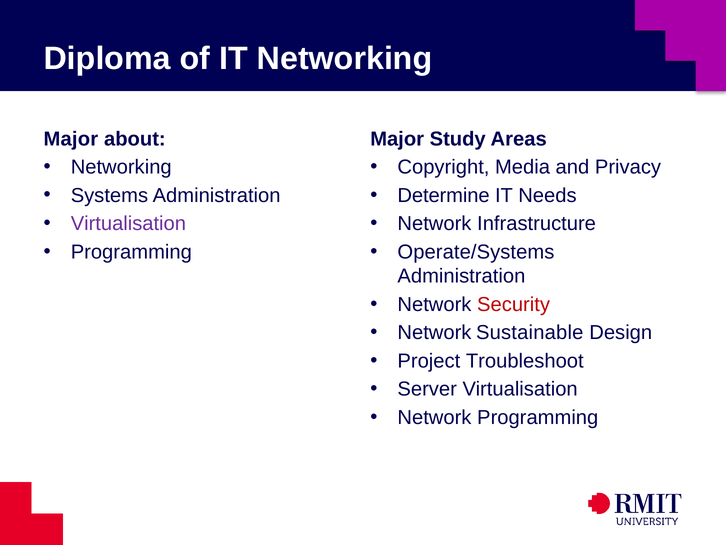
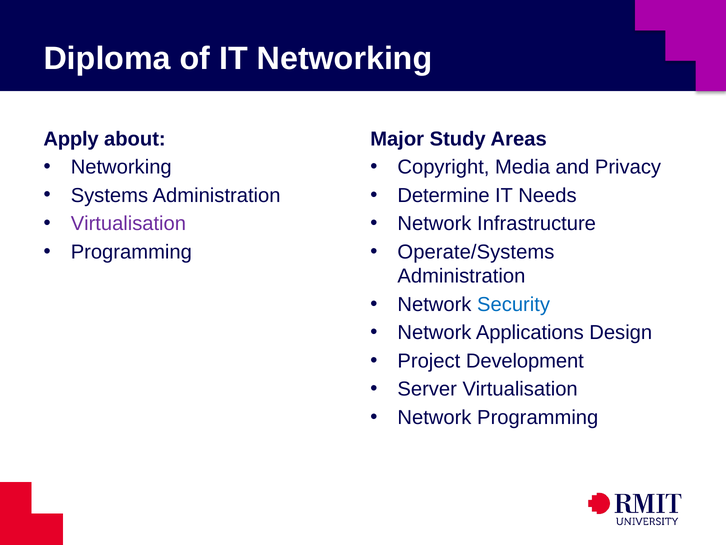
Major at (71, 139): Major -> Apply
Security colour: red -> blue
Sustainable: Sustainable -> Applications
Troubleshoot: Troubleshoot -> Development
